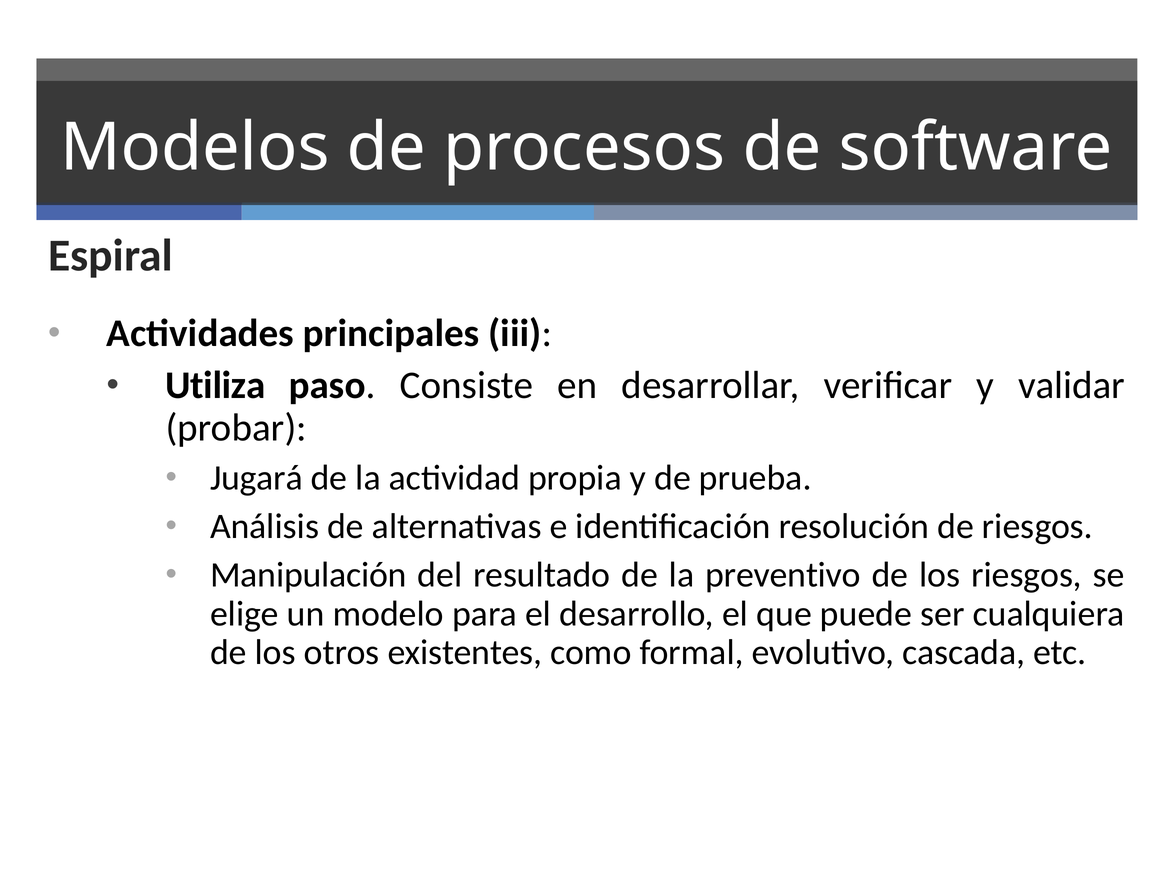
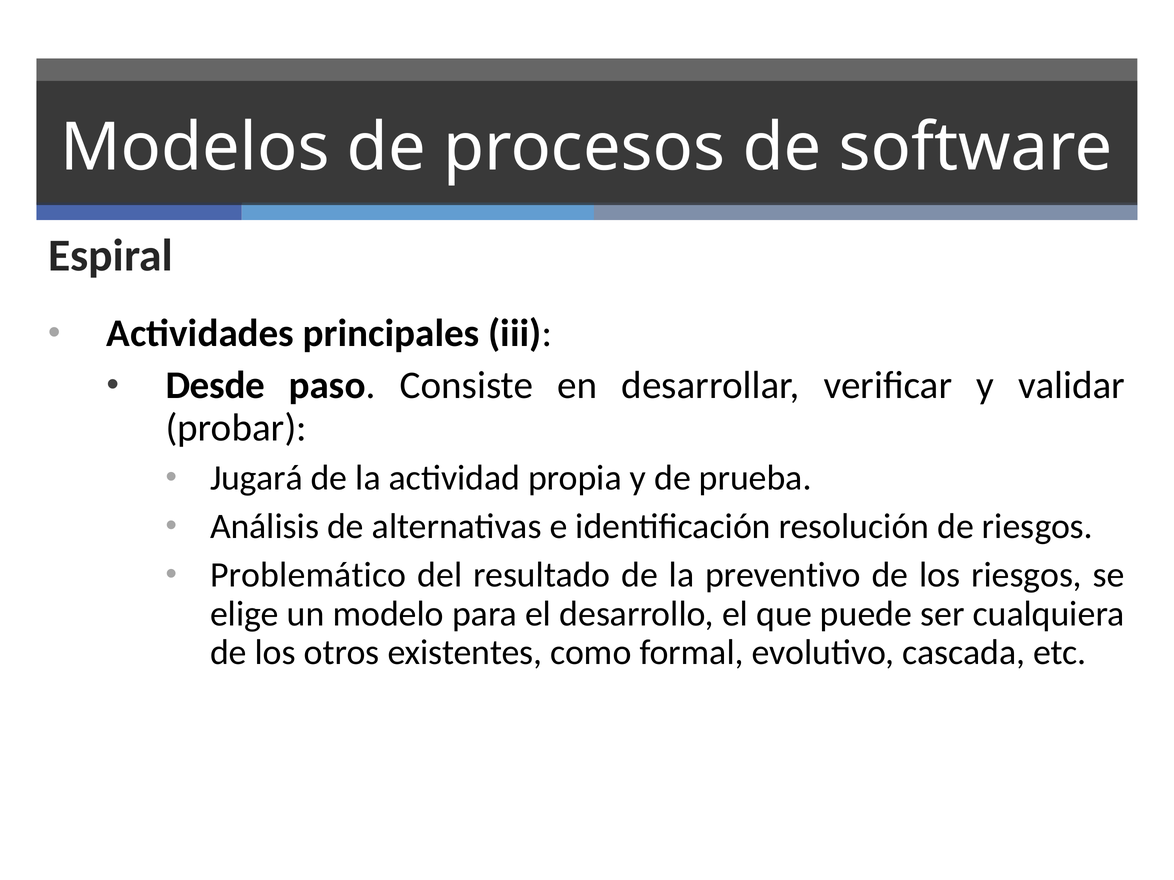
Utiliza: Utiliza -> Desde
Manipulación: Manipulación -> Problemático
